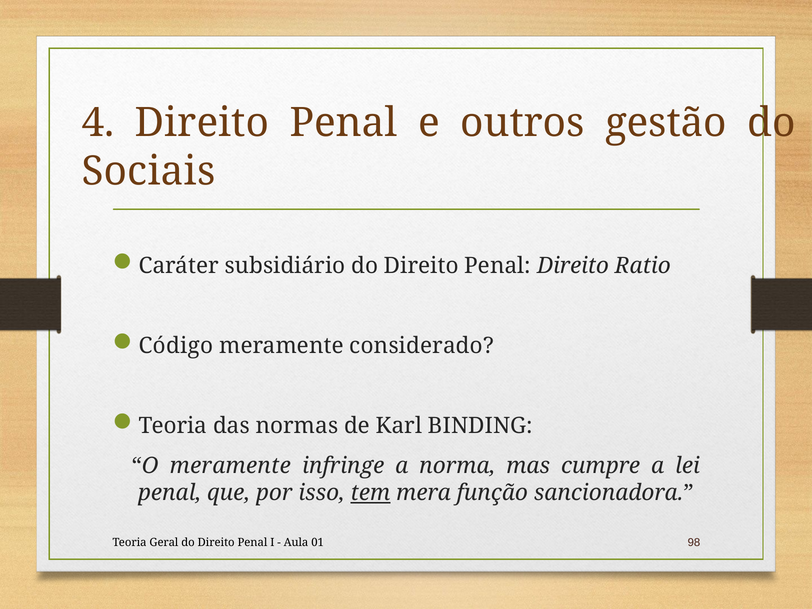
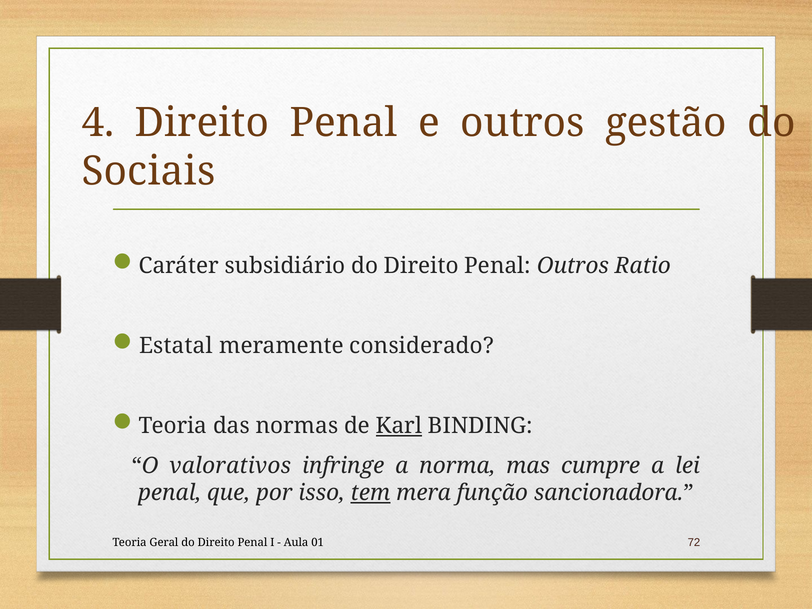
Penal Direito: Direito -> Outros
Código: Código -> Estatal
Karl underline: none -> present
O meramente: meramente -> valorativos
98: 98 -> 72
